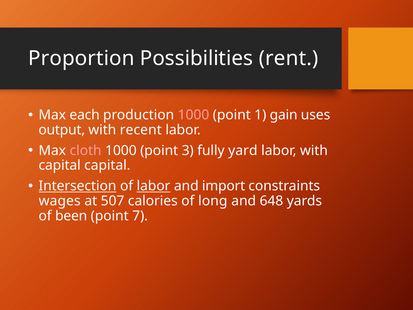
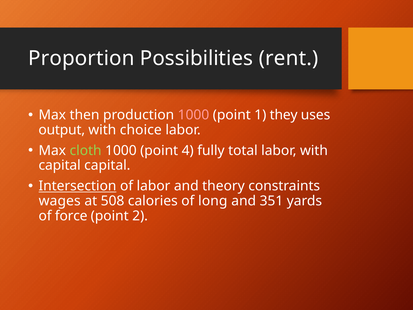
each: each -> then
gain: gain -> they
recent: recent -> choice
cloth colour: pink -> light green
3: 3 -> 4
yard: yard -> total
labor at (153, 186) underline: present -> none
import: import -> theory
507: 507 -> 508
648: 648 -> 351
been: been -> force
7: 7 -> 2
